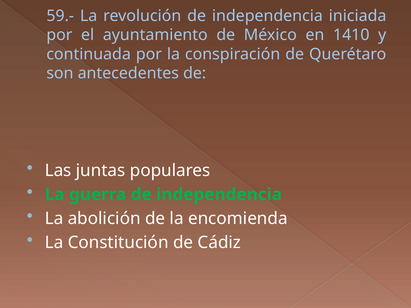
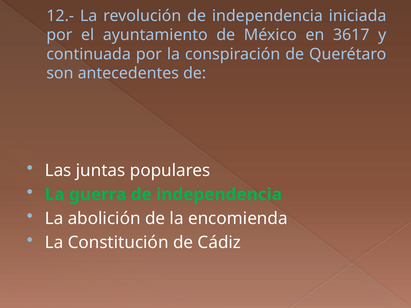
59.-: 59.- -> 12.-
1410: 1410 -> 3617
